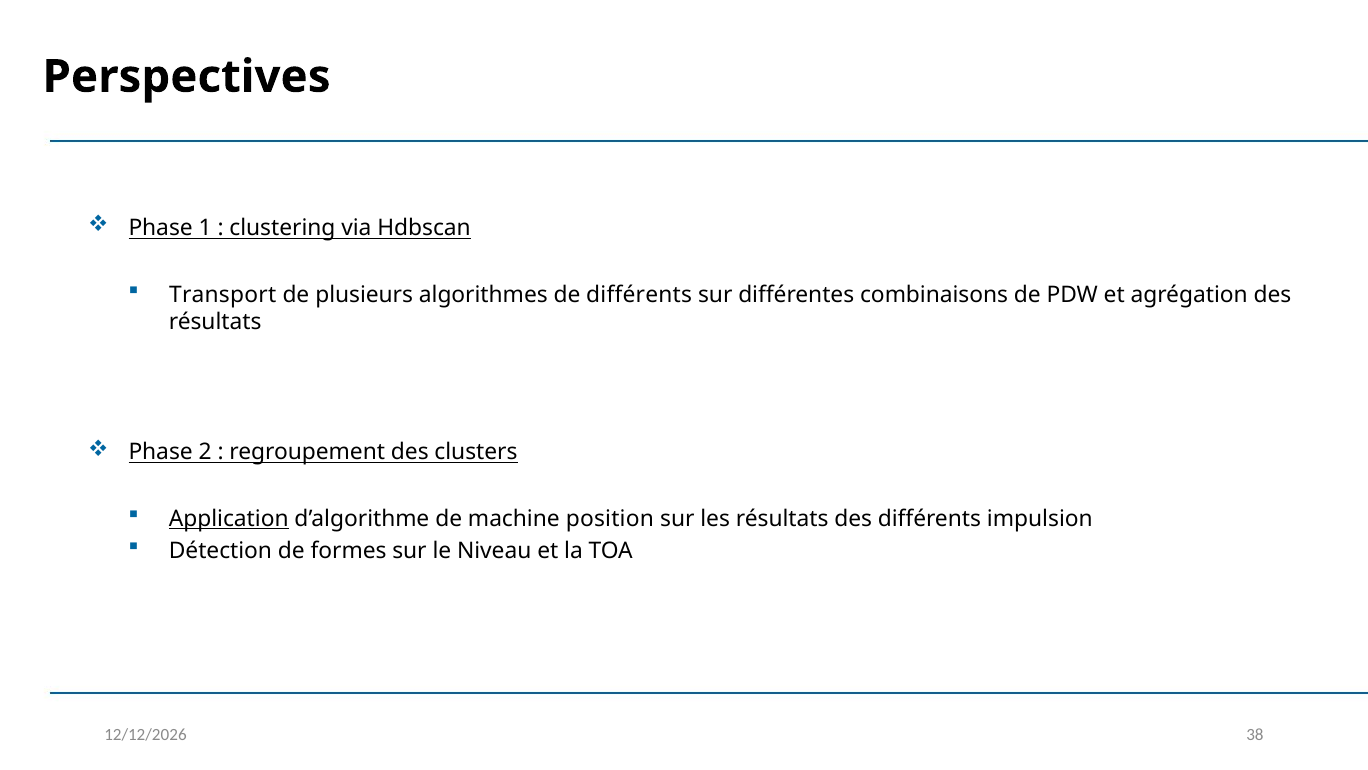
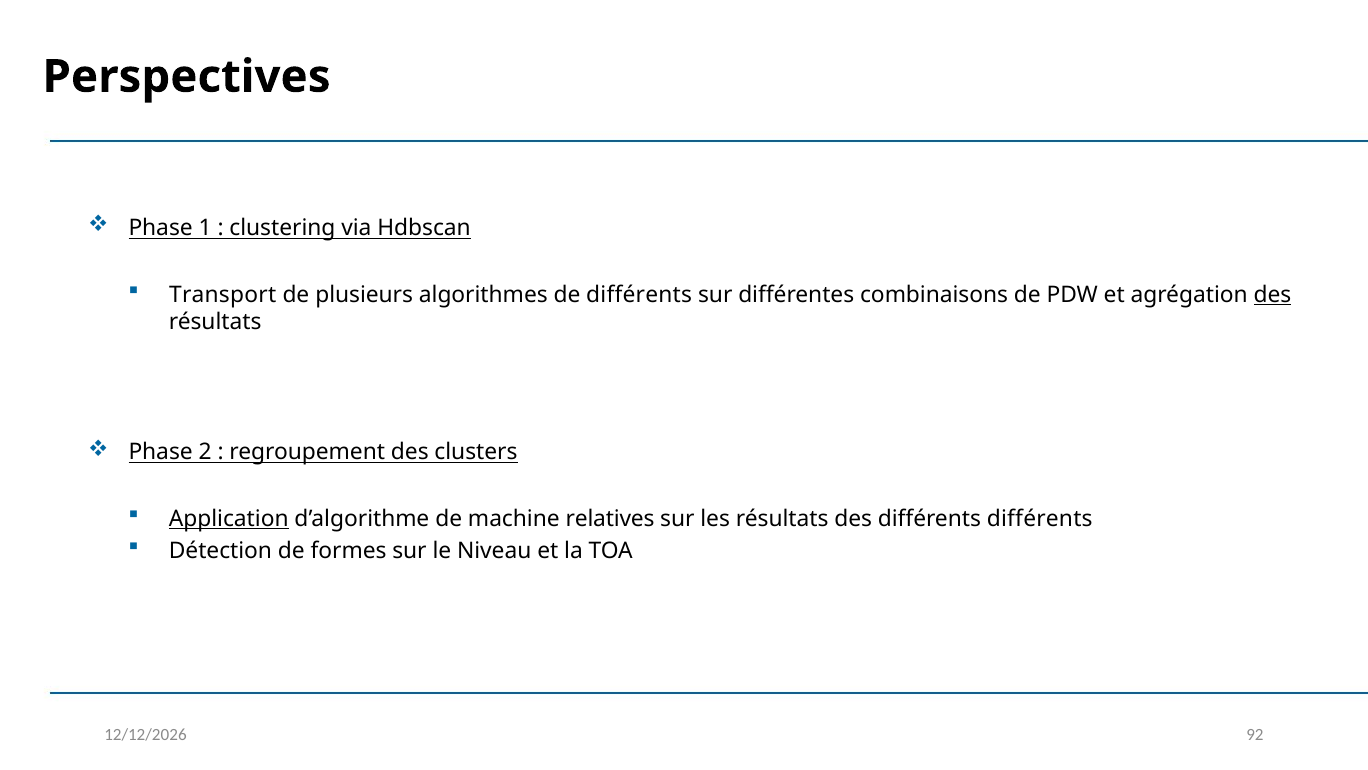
des at (1272, 294) underline: none -> present
position: position -> relatives
différents impulsion: impulsion -> différents
38: 38 -> 92
